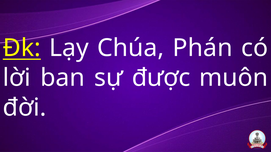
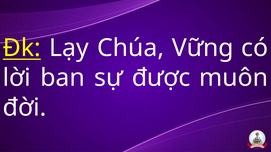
Phán: Phán -> Vững
